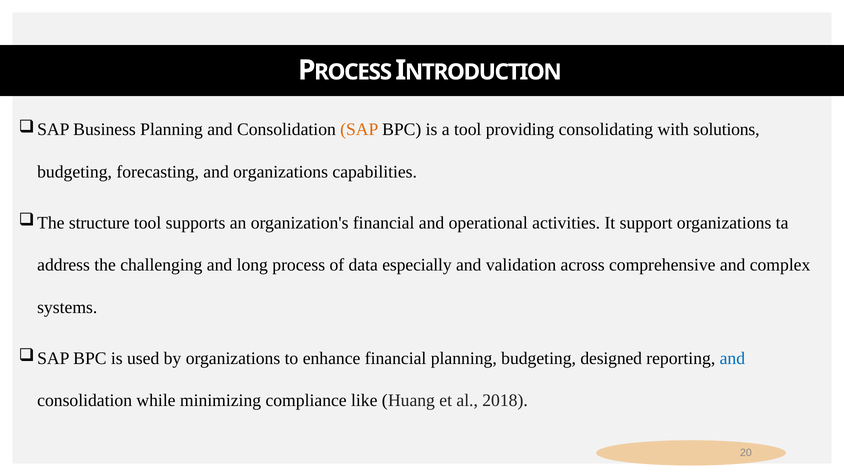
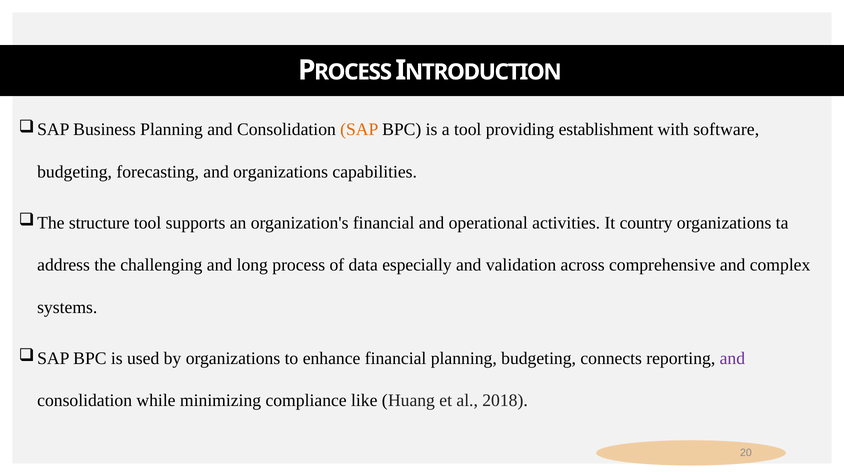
consolidating: consolidating -> establishment
solutions: solutions -> software
support: support -> country
designed: designed -> connects
and at (732, 358) colour: blue -> purple
